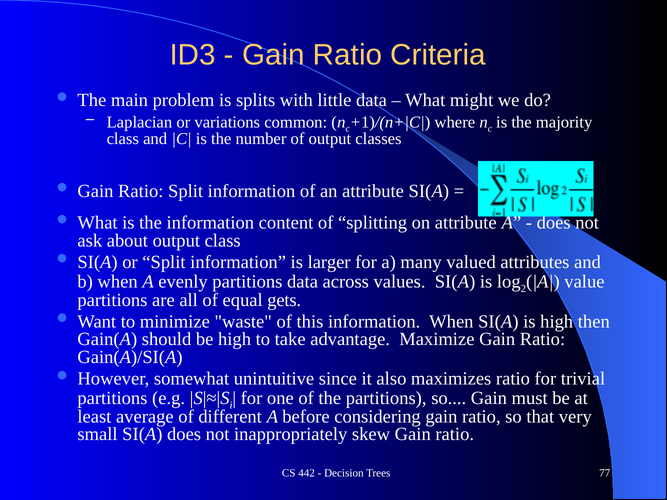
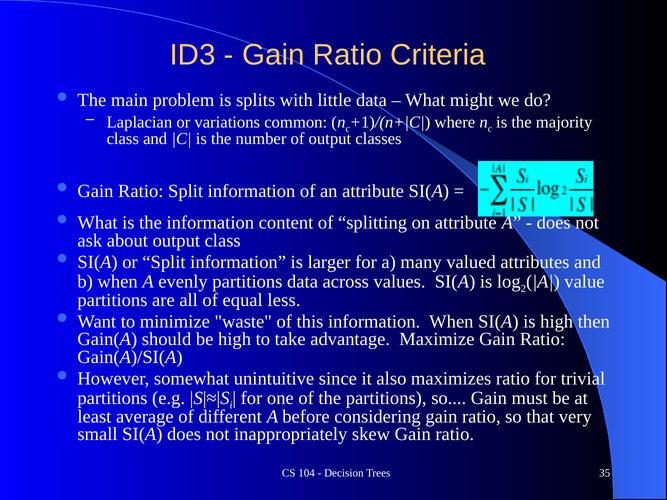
gets: gets -> less
442: 442 -> 104
77: 77 -> 35
